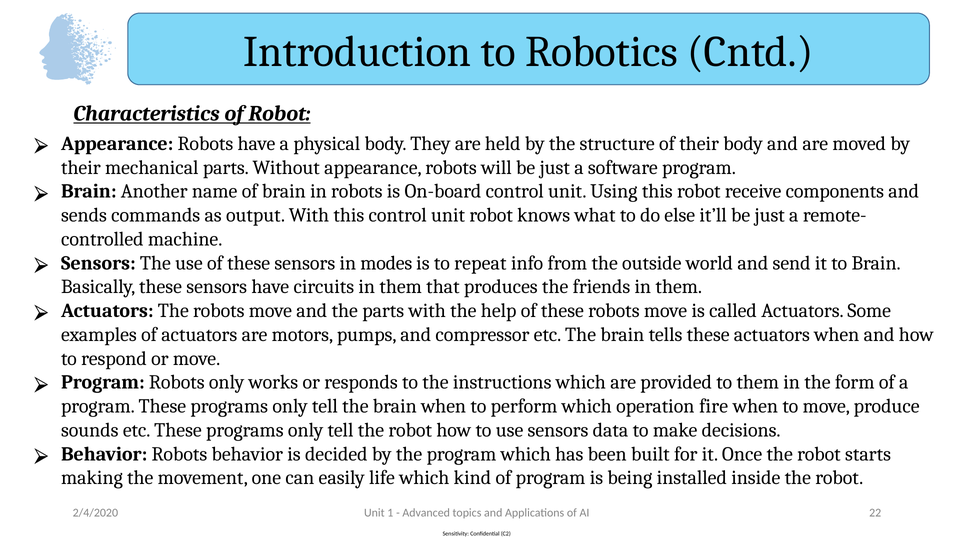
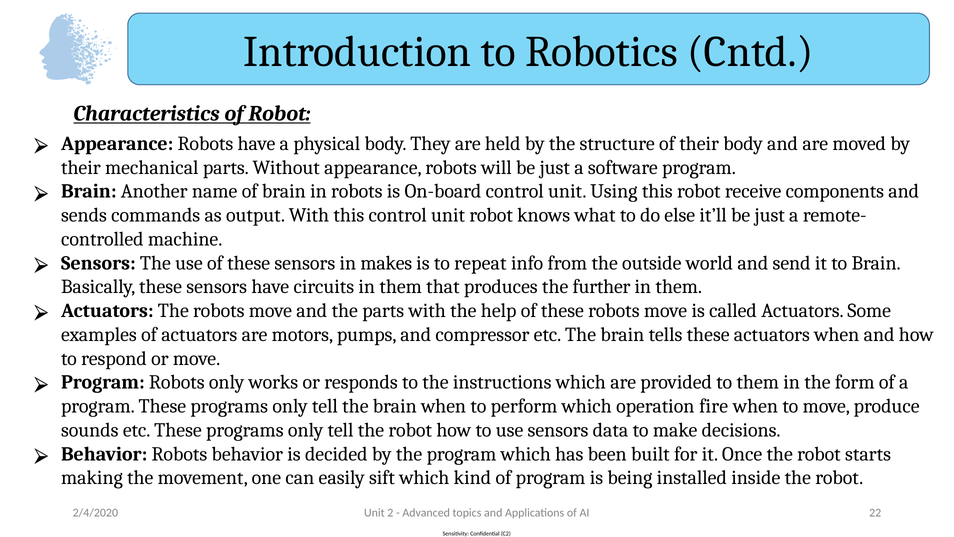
modes: modes -> makes
friends: friends -> further
life: life -> sift
1: 1 -> 2
